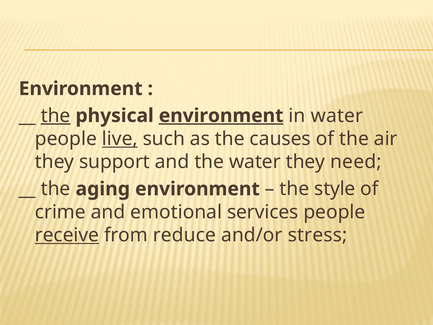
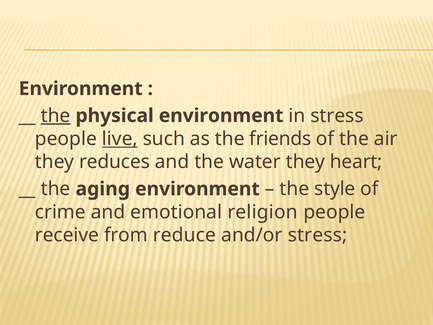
environment at (221, 116) underline: present -> none
in water: water -> stress
causes: causes -> friends
support: support -> reduces
need: need -> heart
services: services -> religion
receive underline: present -> none
